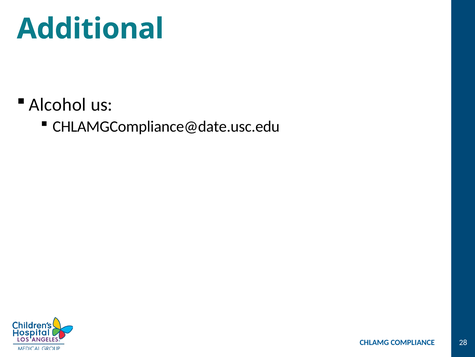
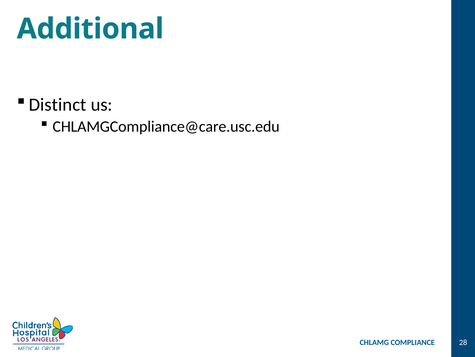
Alcohol: Alcohol -> Distinct
CHLAMGCompliance@date.usc.edu: CHLAMGCompliance@date.usc.edu -> CHLAMGCompliance@care.usc.edu
